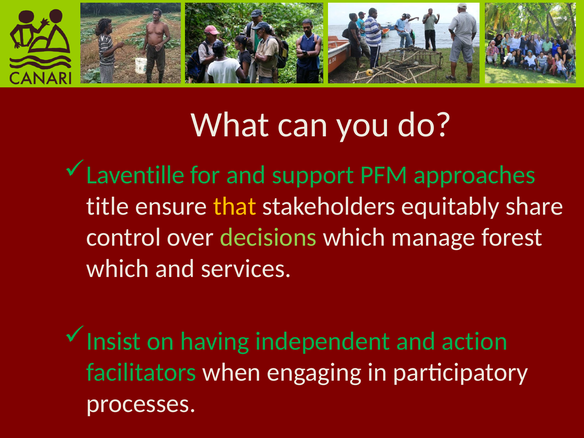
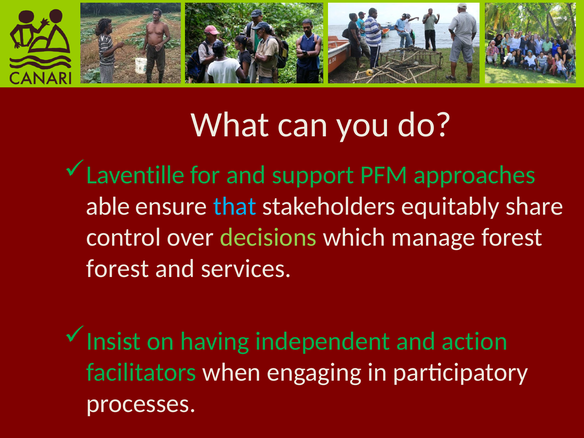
title: title -> able
that colour: yellow -> light blue
which at (118, 268): which -> forest
